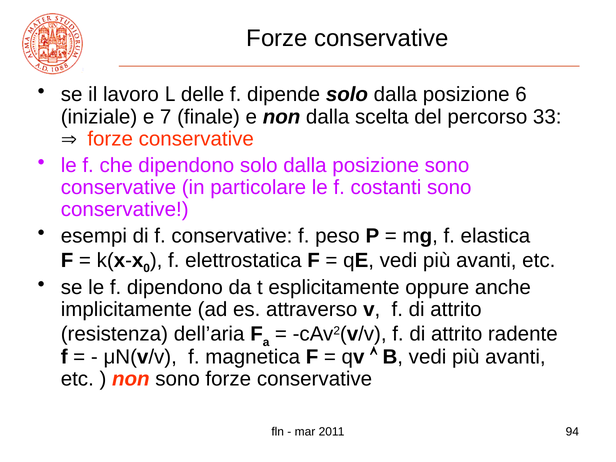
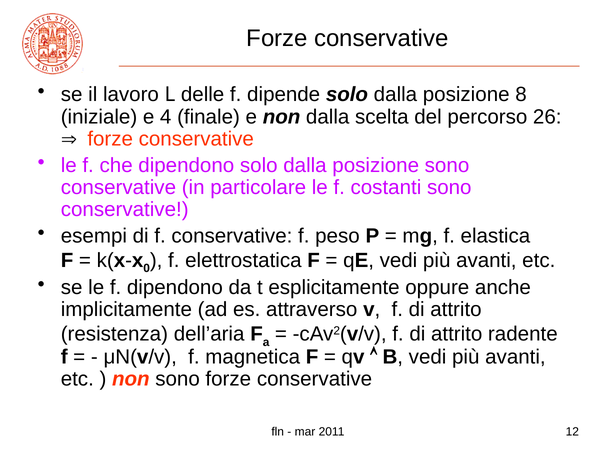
6: 6 -> 8
7: 7 -> 4
33: 33 -> 26
94: 94 -> 12
